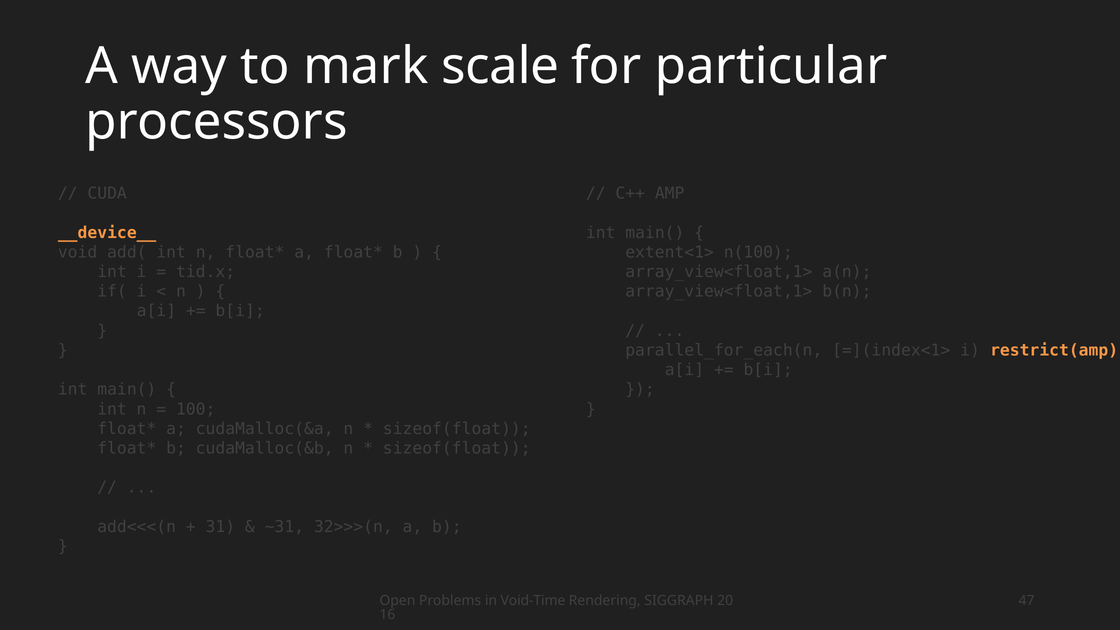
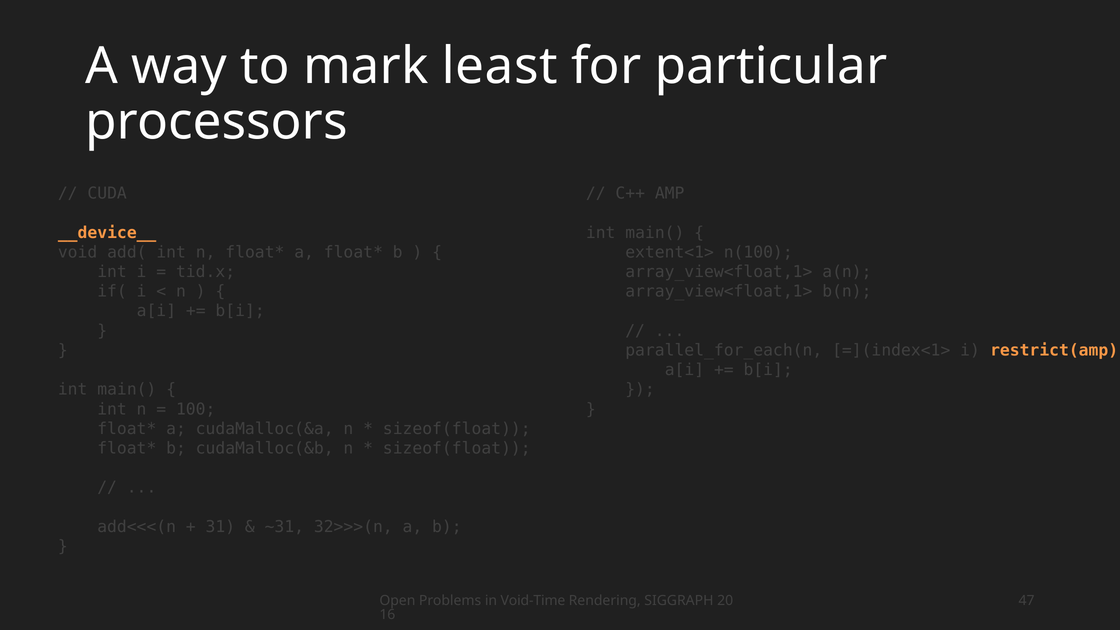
scale: scale -> least
